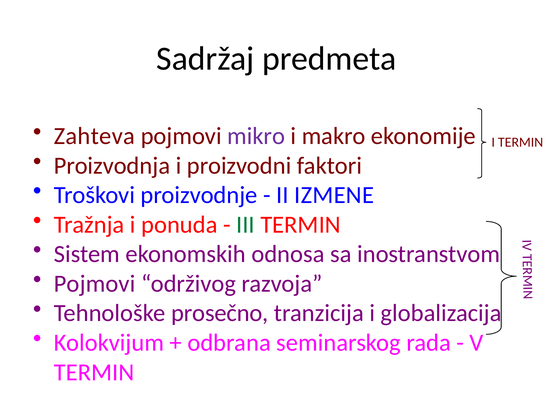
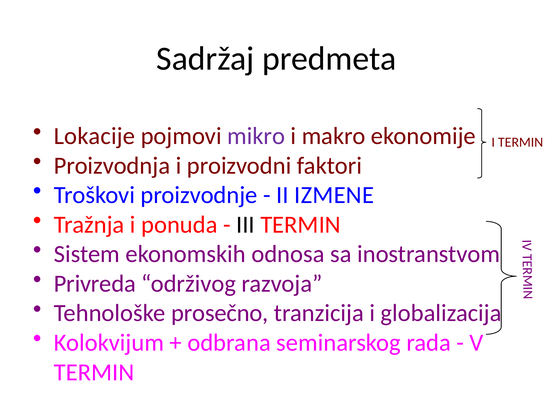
Zahteva: Zahteva -> Lokacije
III colour: green -> black
Pojmovi at (95, 284): Pojmovi -> Privreda
